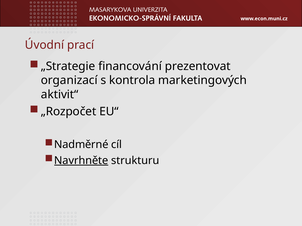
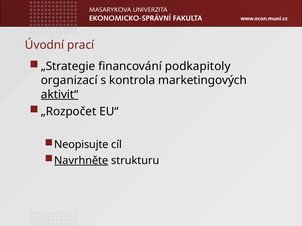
prezentovat: prezentovat -> podkapitoly
aktivit“ underline: none -> present
Nadměrné: Nadměrné -> Neopisujte
